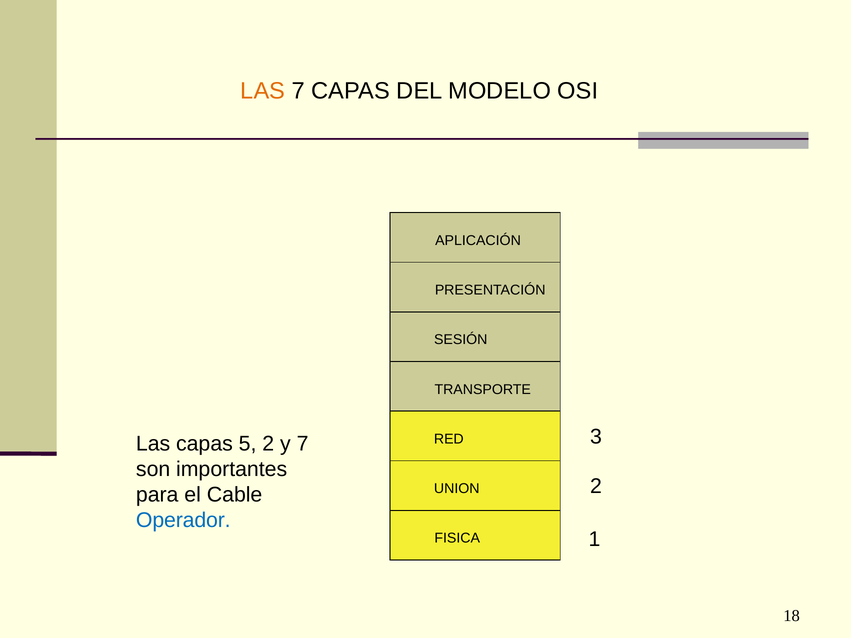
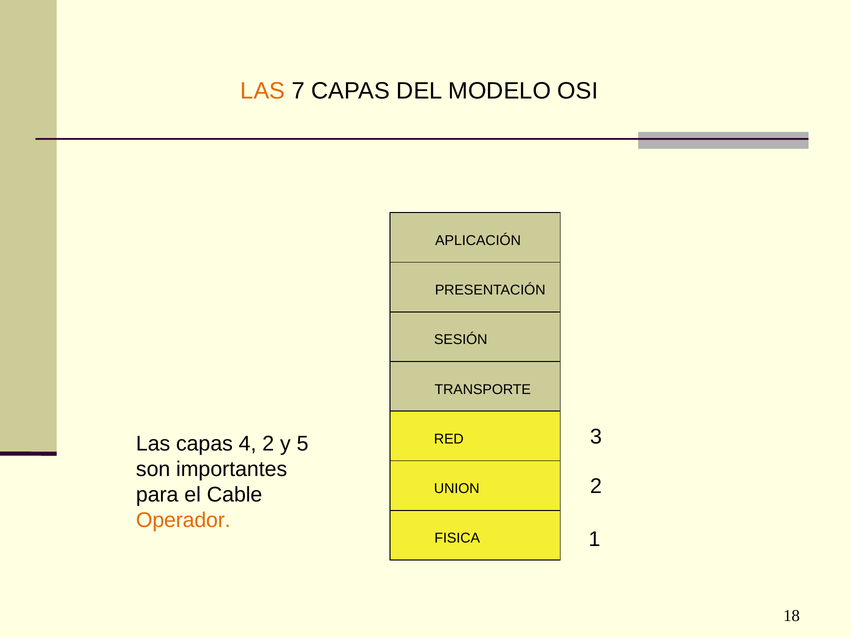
5: 5 -> 4
y 7: 7 -> 5
Operador colour: blue -> orange
